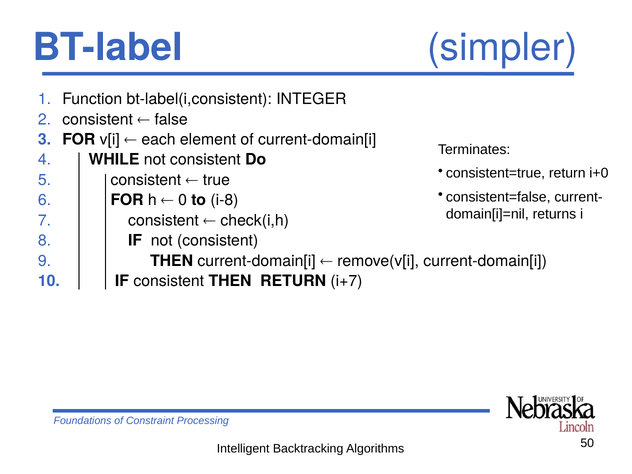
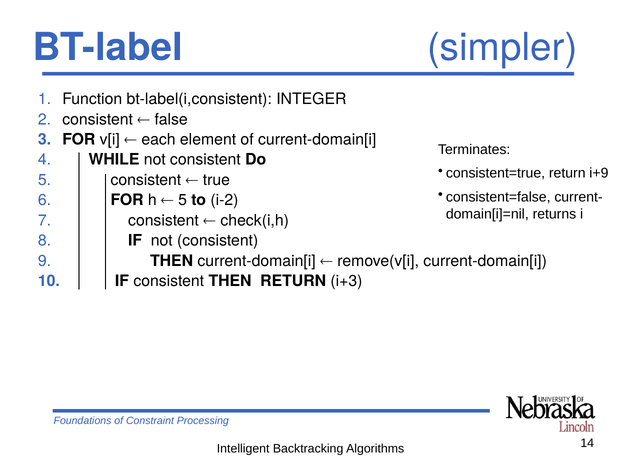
i+0: i+0 -> i+9
0 at (183, 200): 0 -> 5
i-8: i-8 -> i-2
i+7: i+7 -> i+3
50: 50 -> 14
